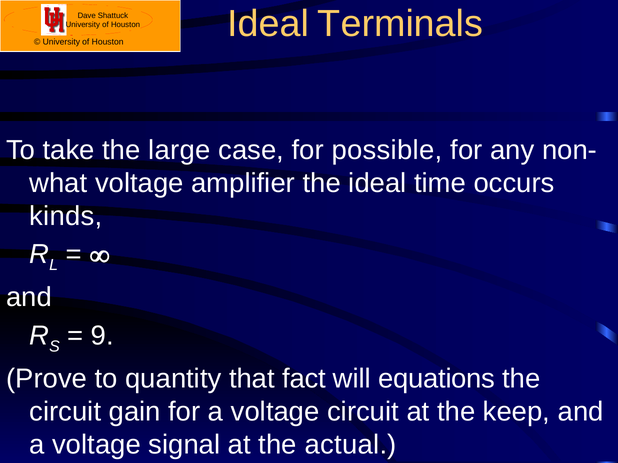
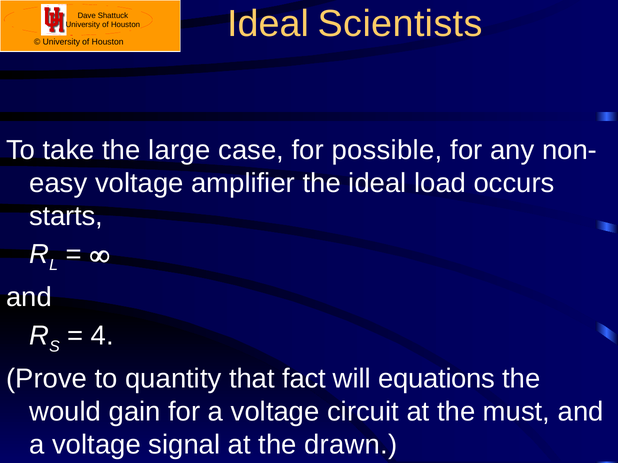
Terminals: Terminals -> Scientists
what: what -> easy
time: time -> load
kinds: kinds -> starts
9: 9 -> 4
circuit at (65, 412): circuit -> would
keep: keep -> must
actual: actual -> drawn
